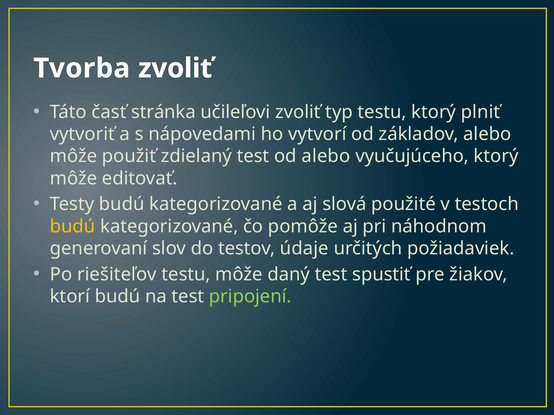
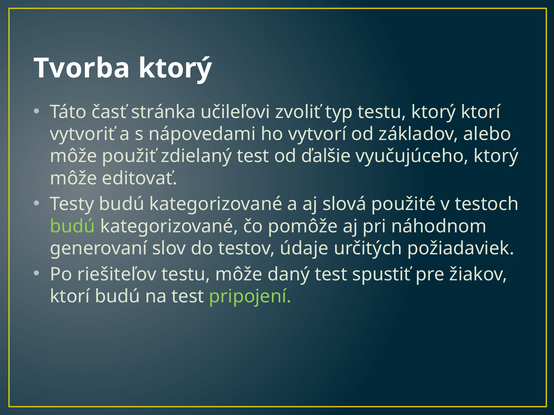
Tvorba zvoliť: zvoliť -> ktorý
ktorý plniť: plniť -> ktorí
od alebo: alebo -> ďalšie
budú at (73, 227) colour: yellow -> light green
